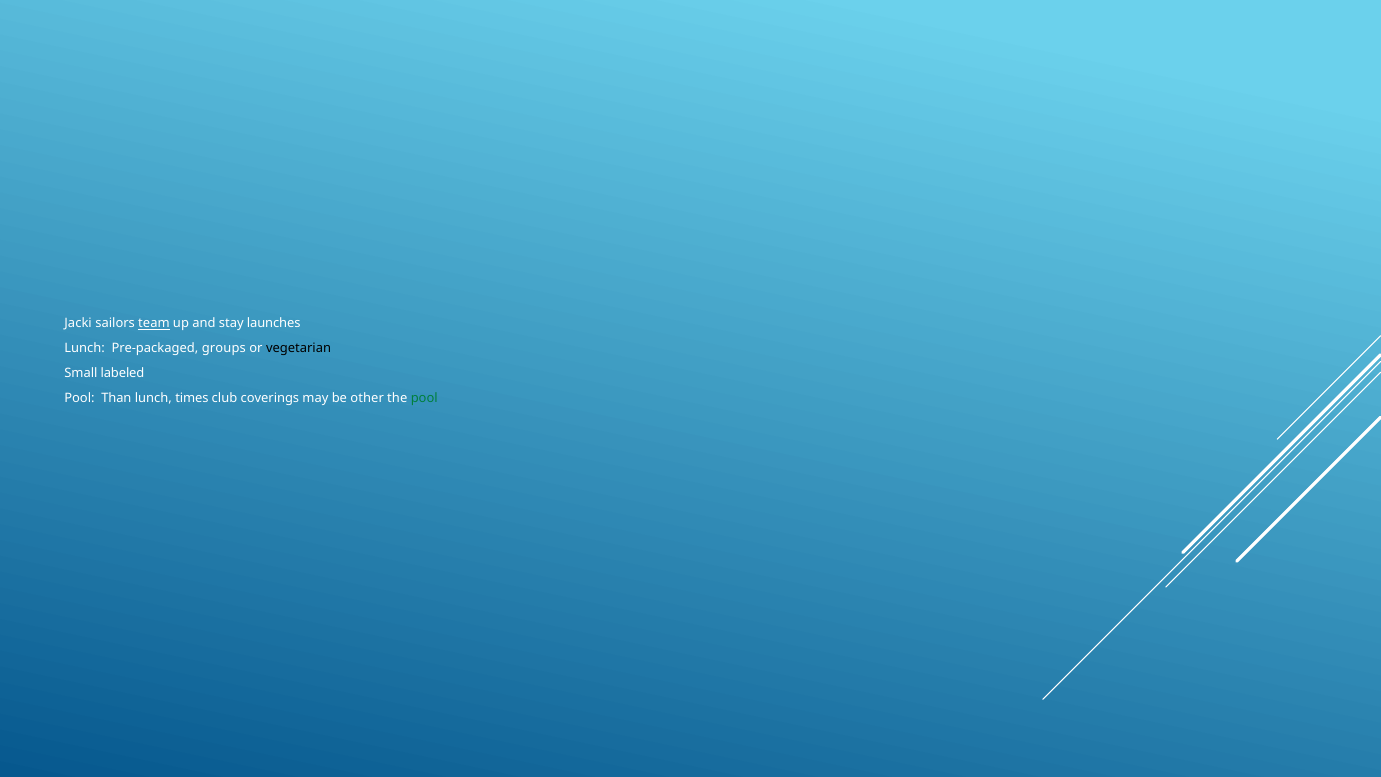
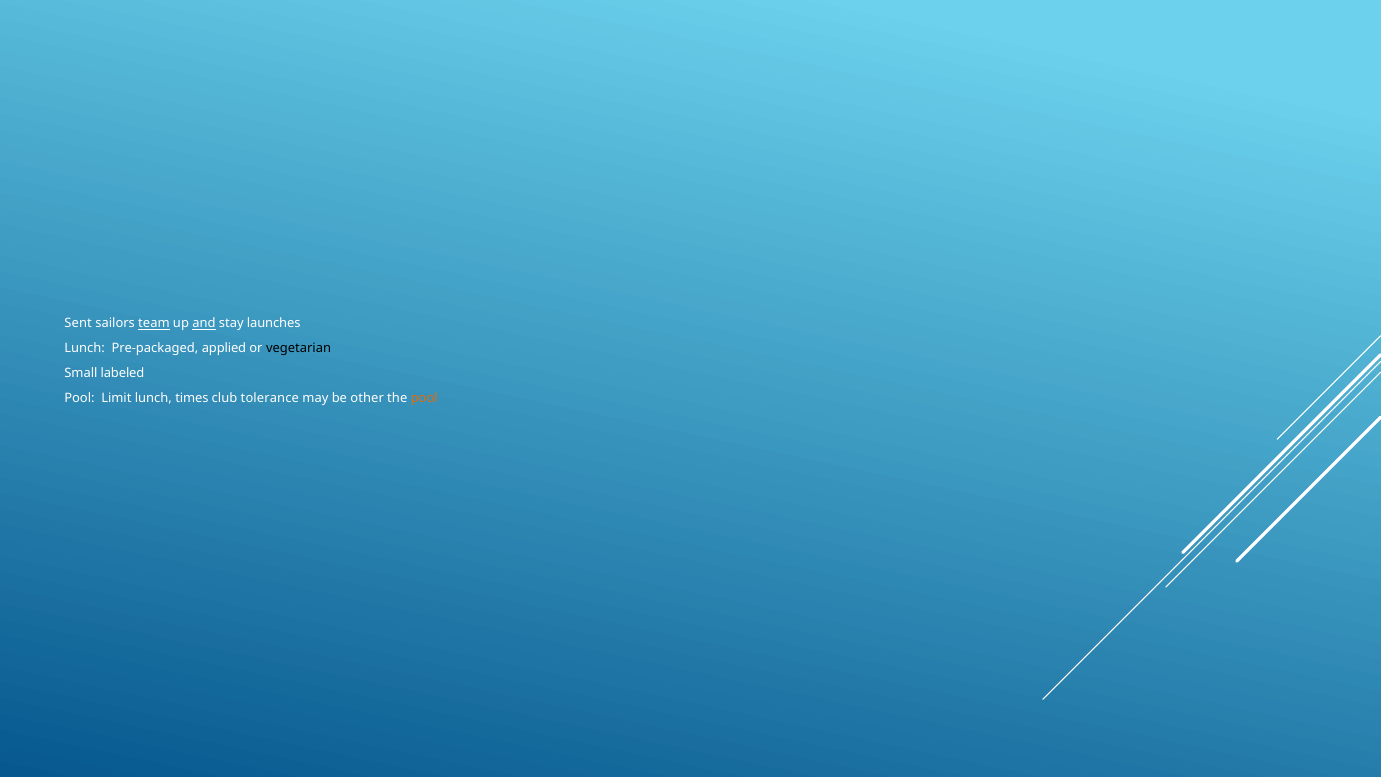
Jacki: Jacki -> Sent
and underline: none -> present
groups: groups -> applied
Than: Than -> Limit
coverings: coverings -> tolerance
pool at (424, 398) colour: green -> orange
